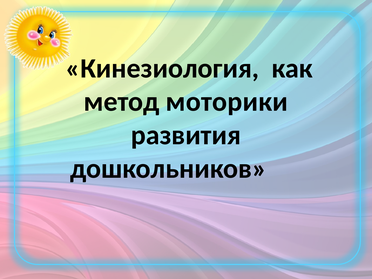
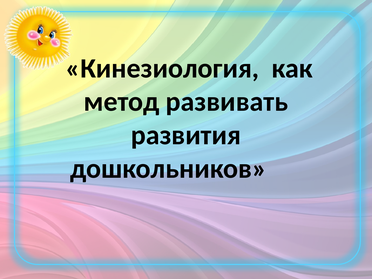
моторики: моторики -> развивать
